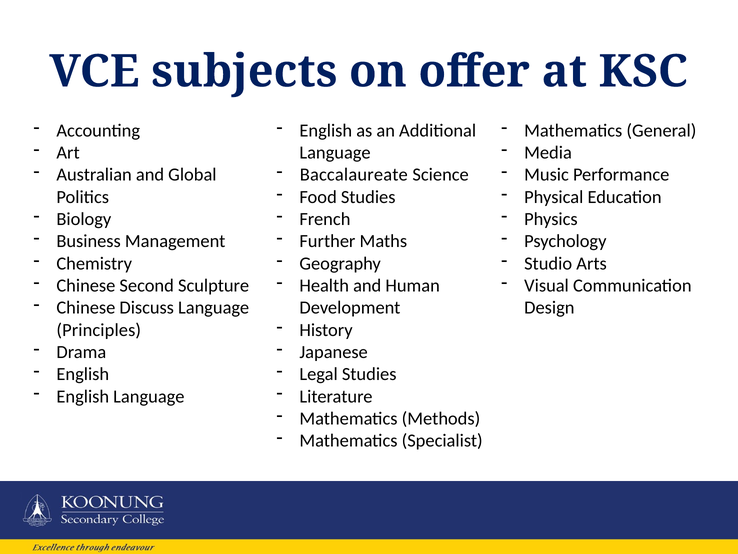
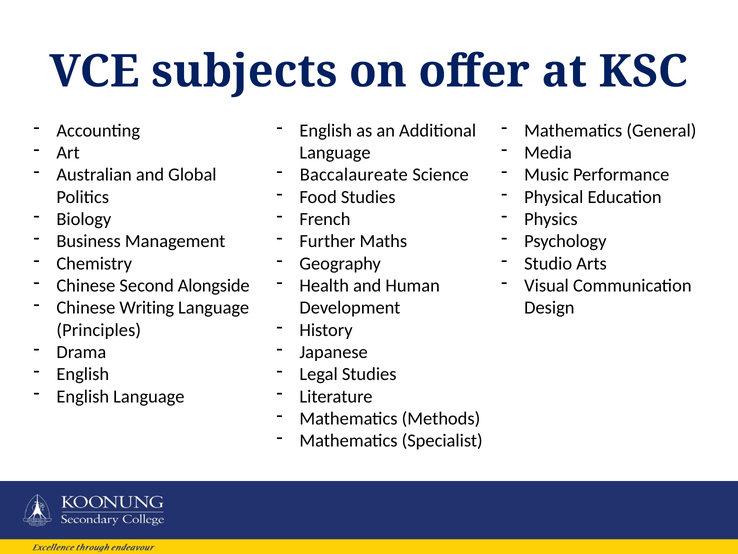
Sculpture: Sculpture -> Alongside
Discuss: Discuss -> Writing
